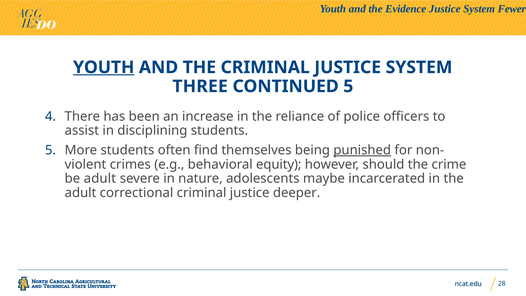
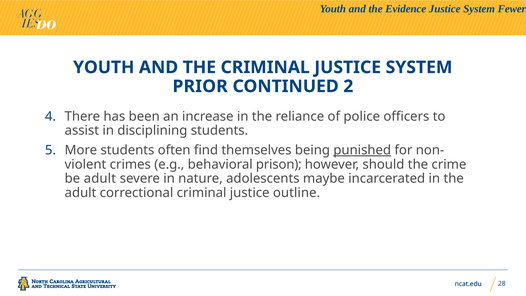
YOUTH at (104, 67) underline: present -> none
THREE: THREE -> PRIOR
CONTINUED 5: 5 -> 2
equity: equity -> prison
deeper: deeper -> outline
